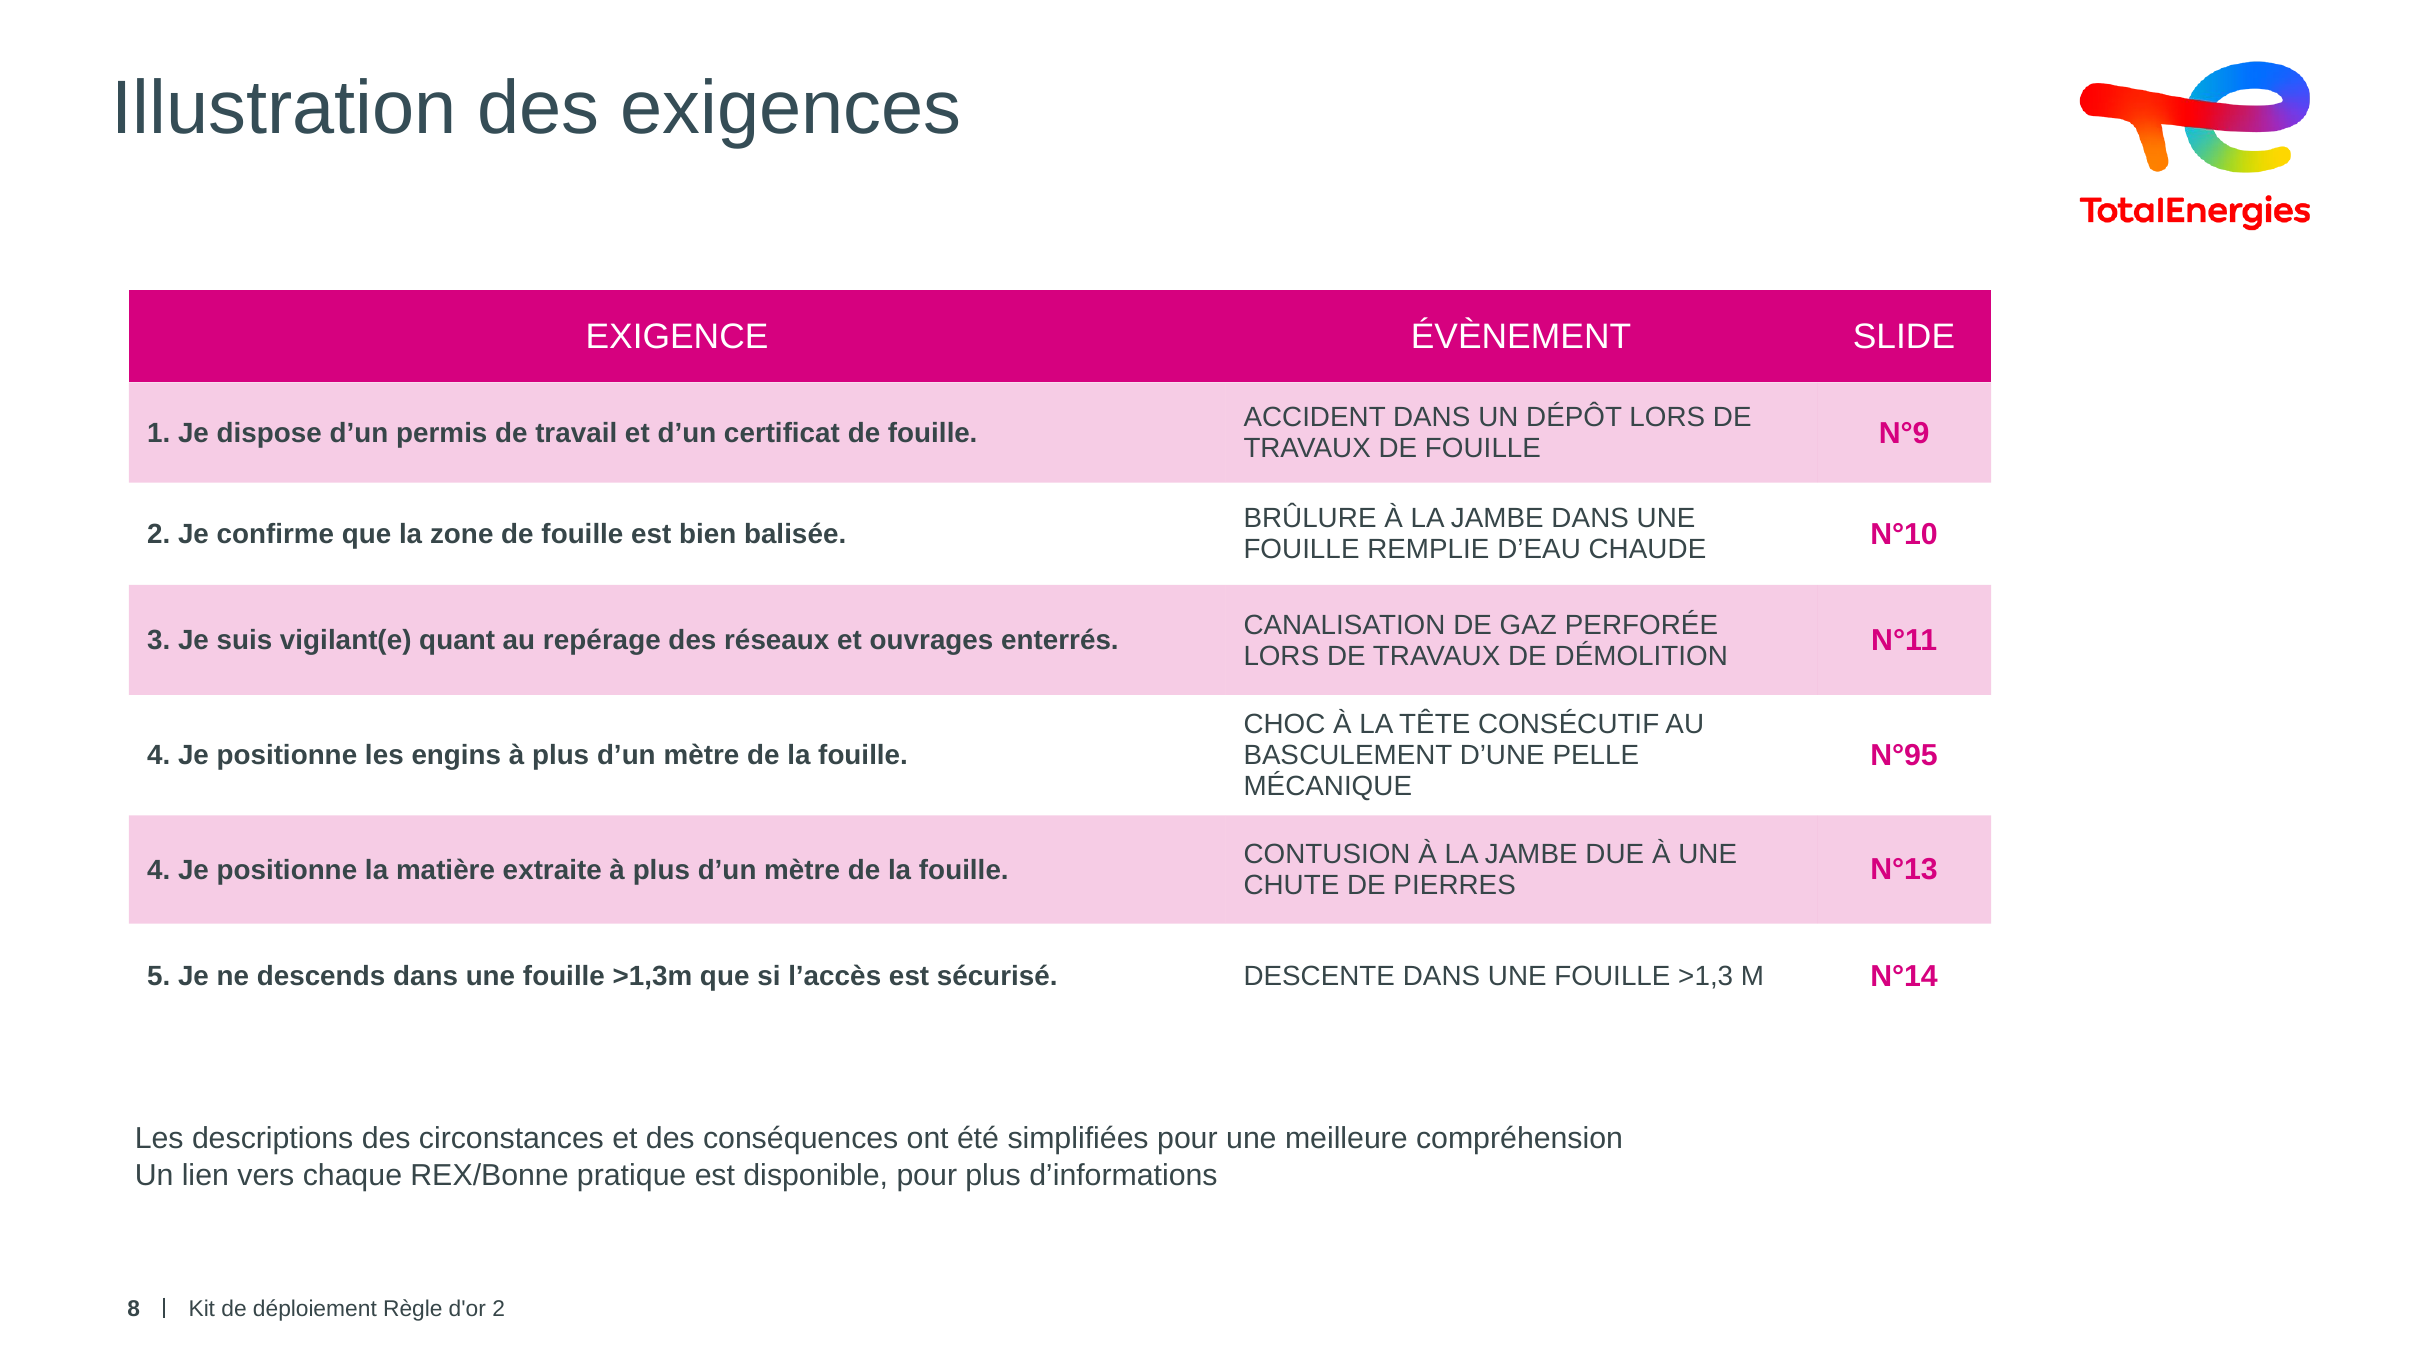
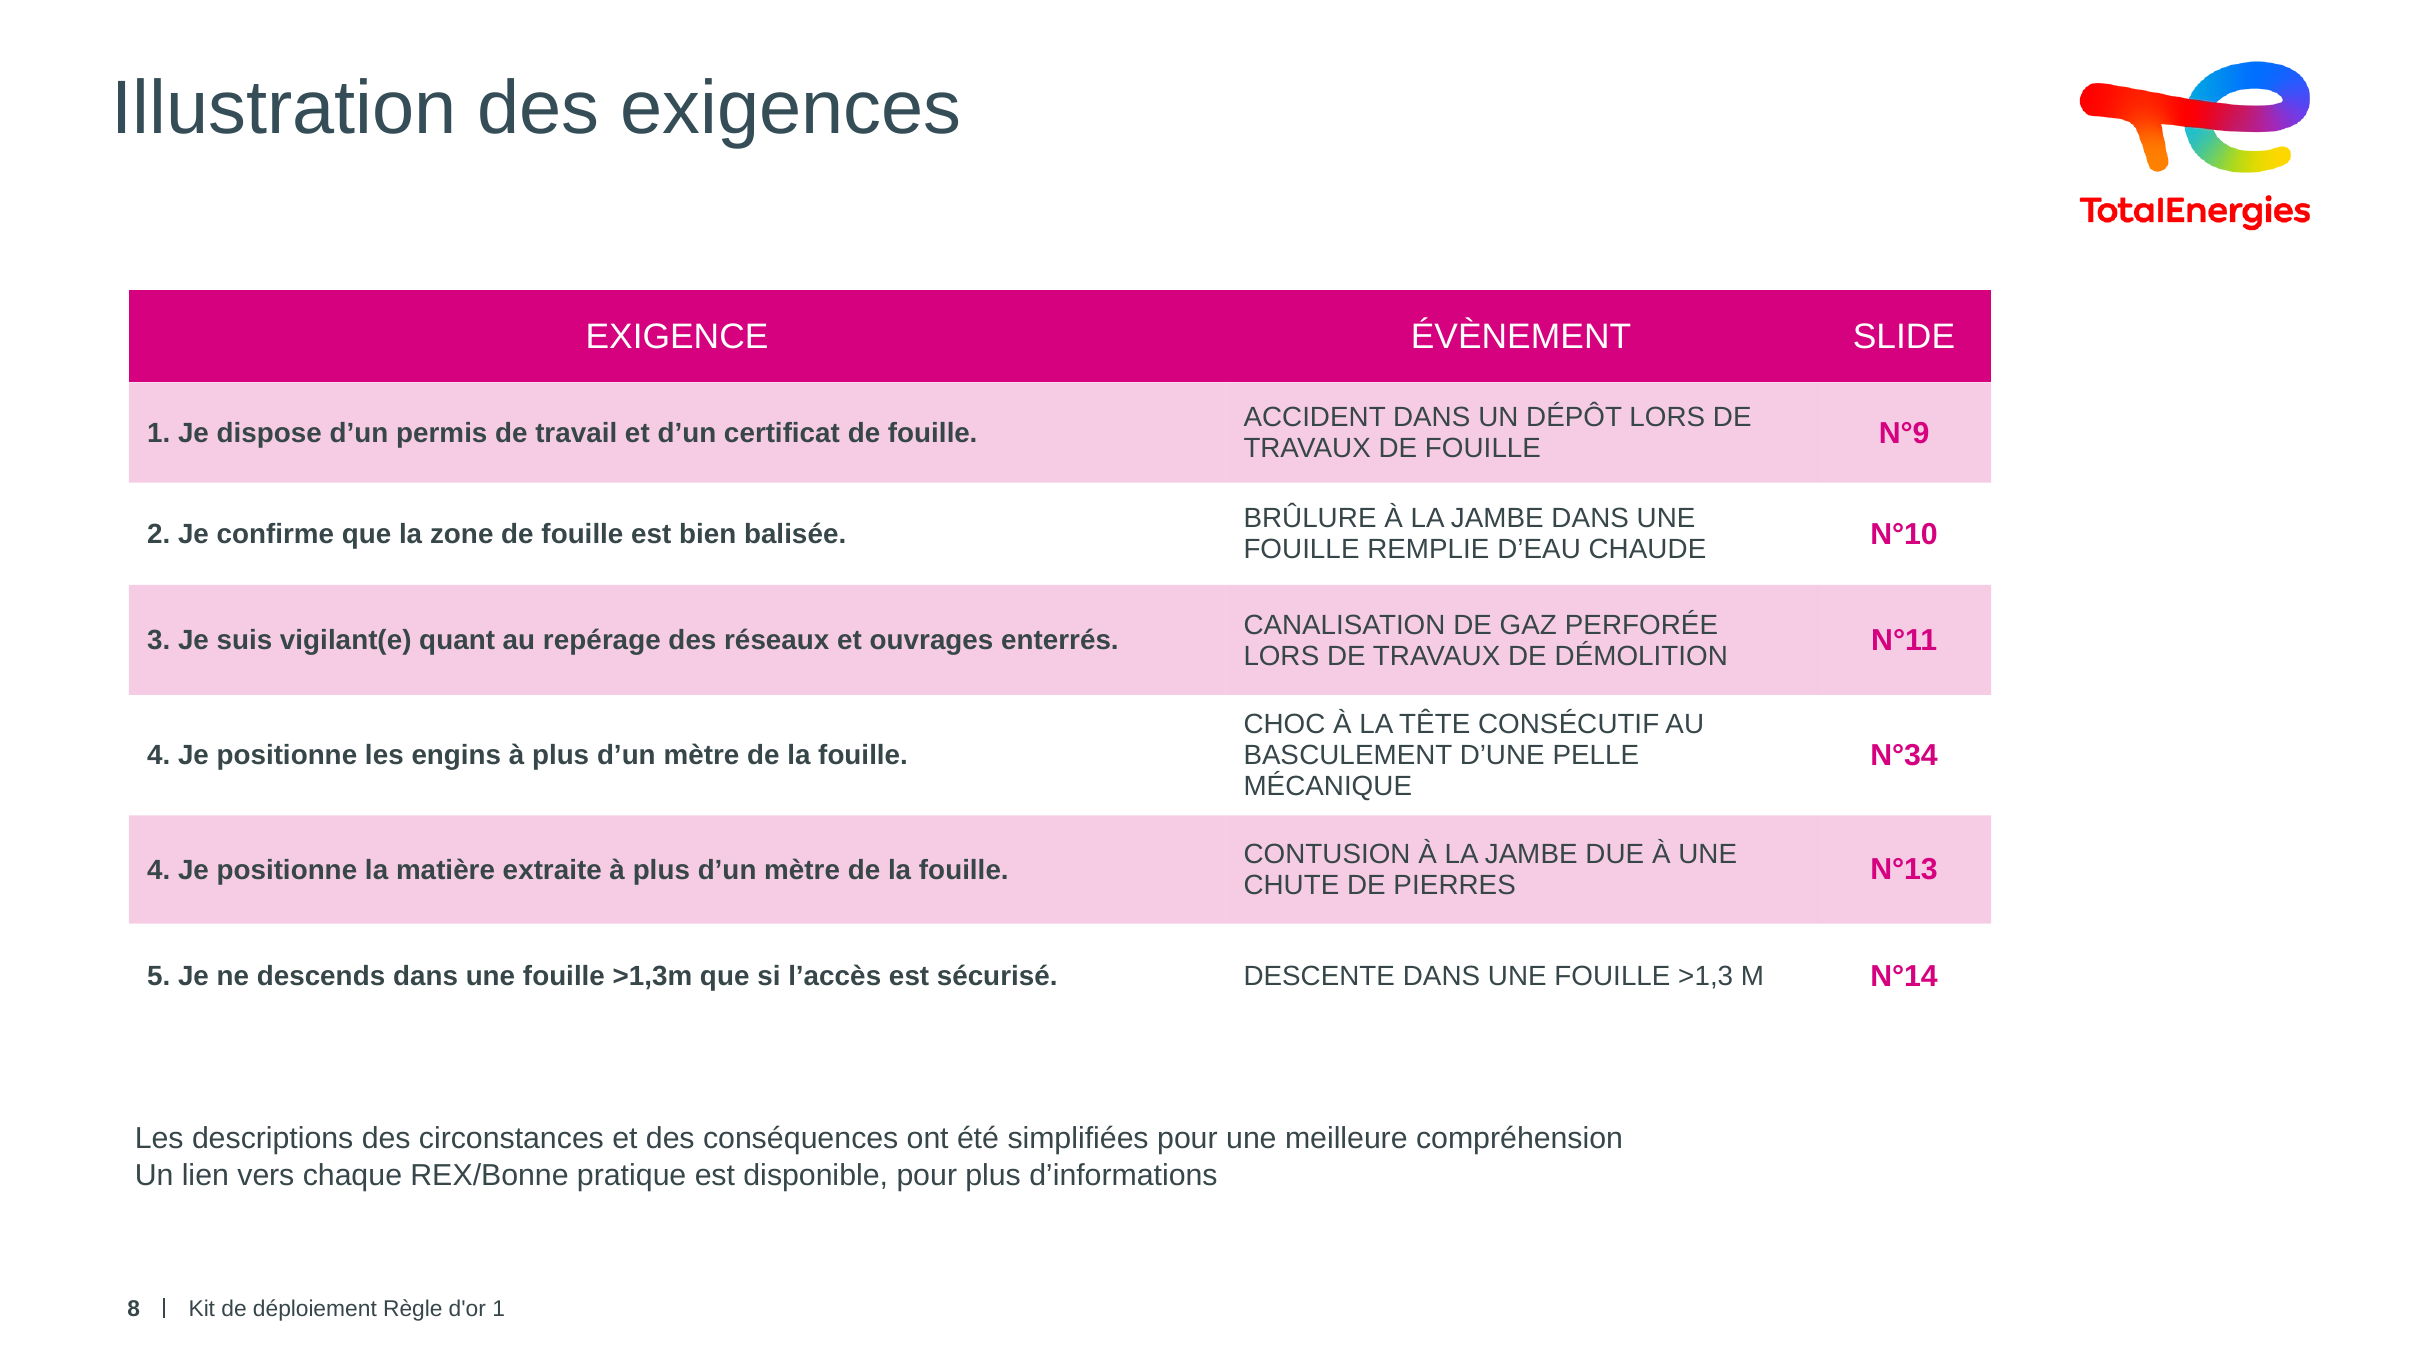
N°95: N°95 -> N°34
d'or 2: 2 -> 1
